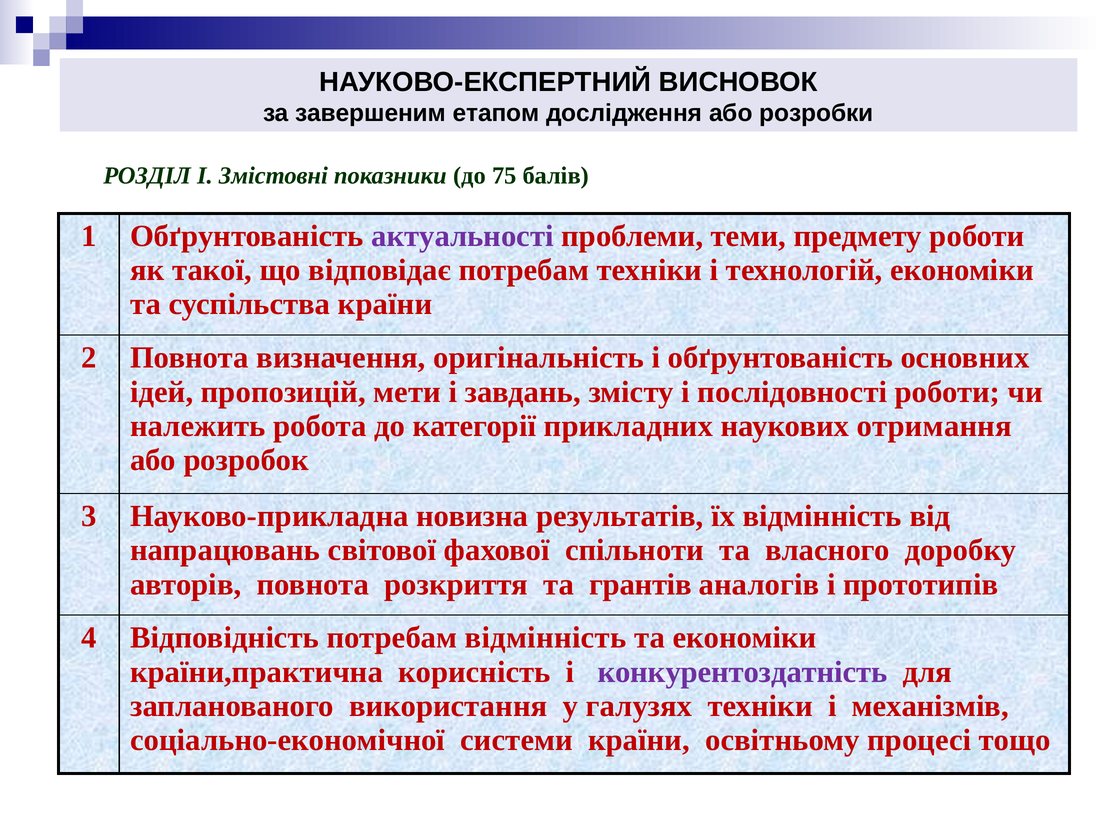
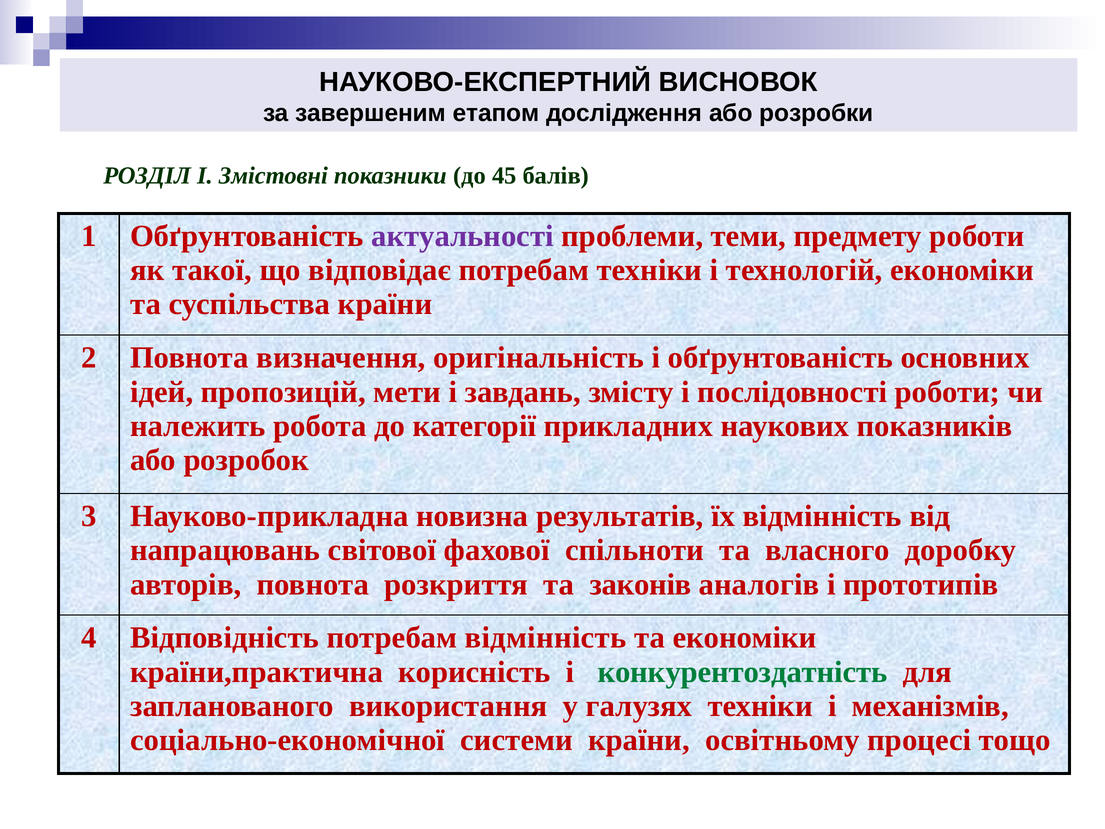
75: 75 -> 45
отримання: отримання -> показників
грантів: грантів -> законів
конкурентоздатність colour: purple -> green
